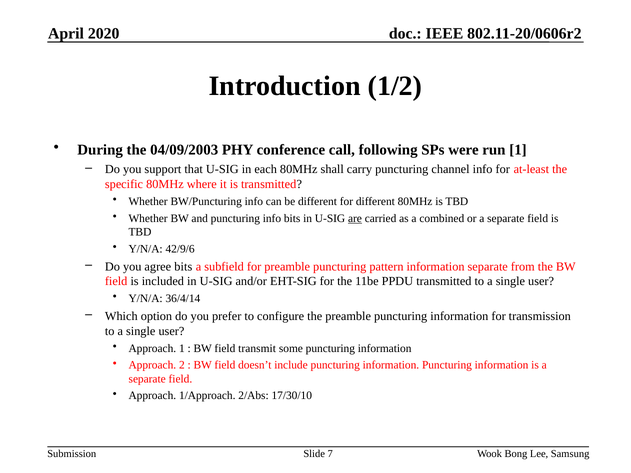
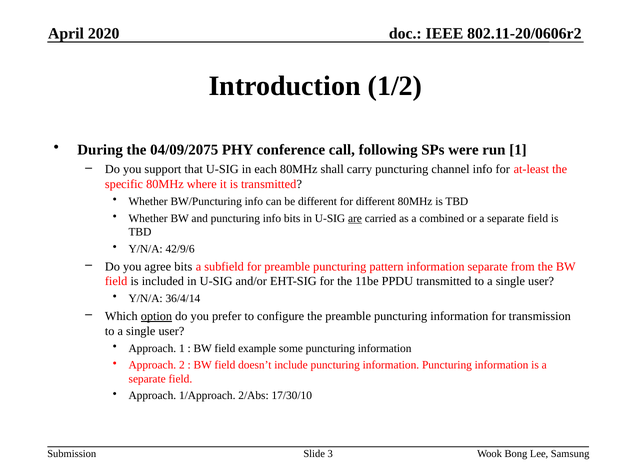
04/09/2003: 04/09/2003 -> 04/09/2075
option underline: none -> present
transmit: transmit -> example
7: 7 -> 3
